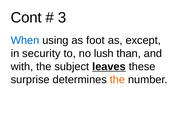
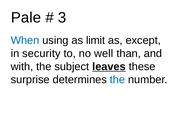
Cont: Cont -> Pale
foot: foot -> limit
lush: lush -> well
the at (117, 80) colour: orange -> blue
